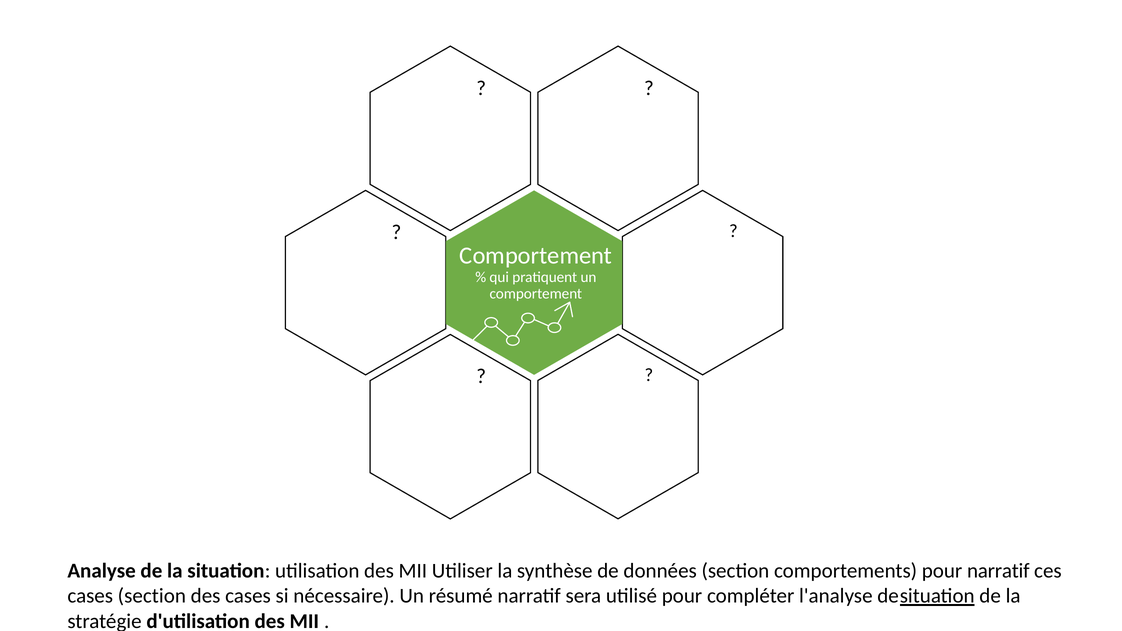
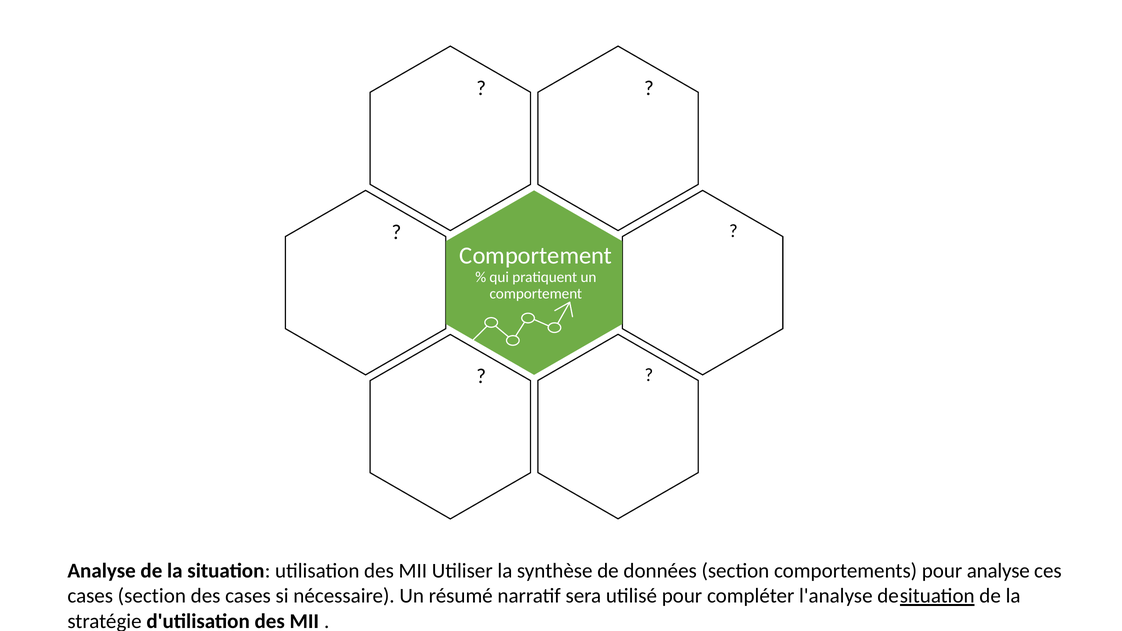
pour narratif: narratif -> analyse
